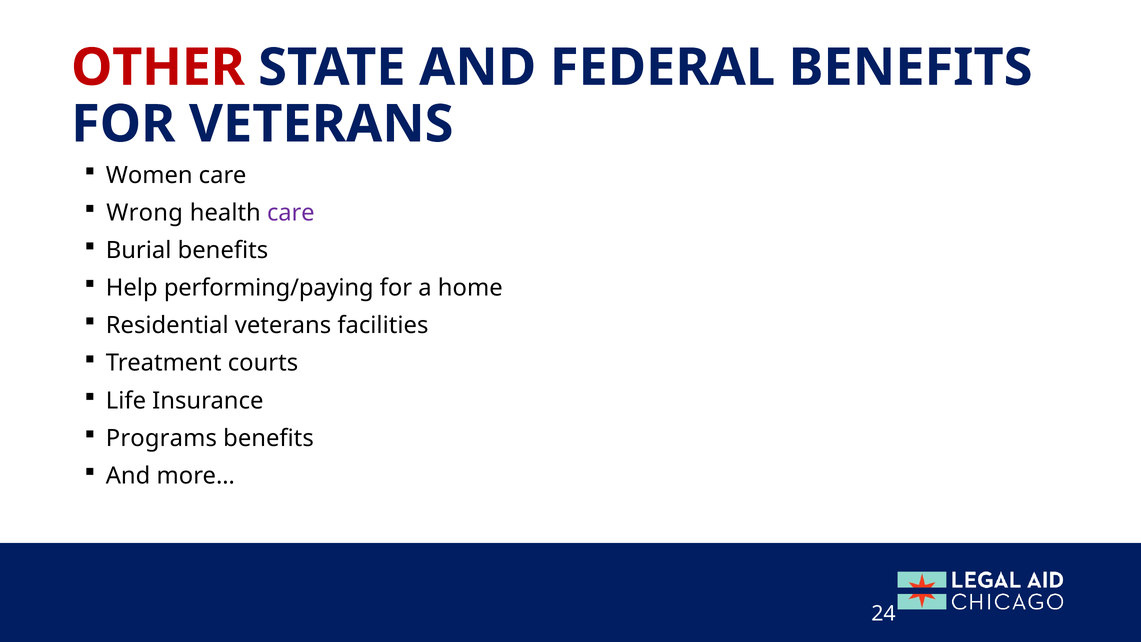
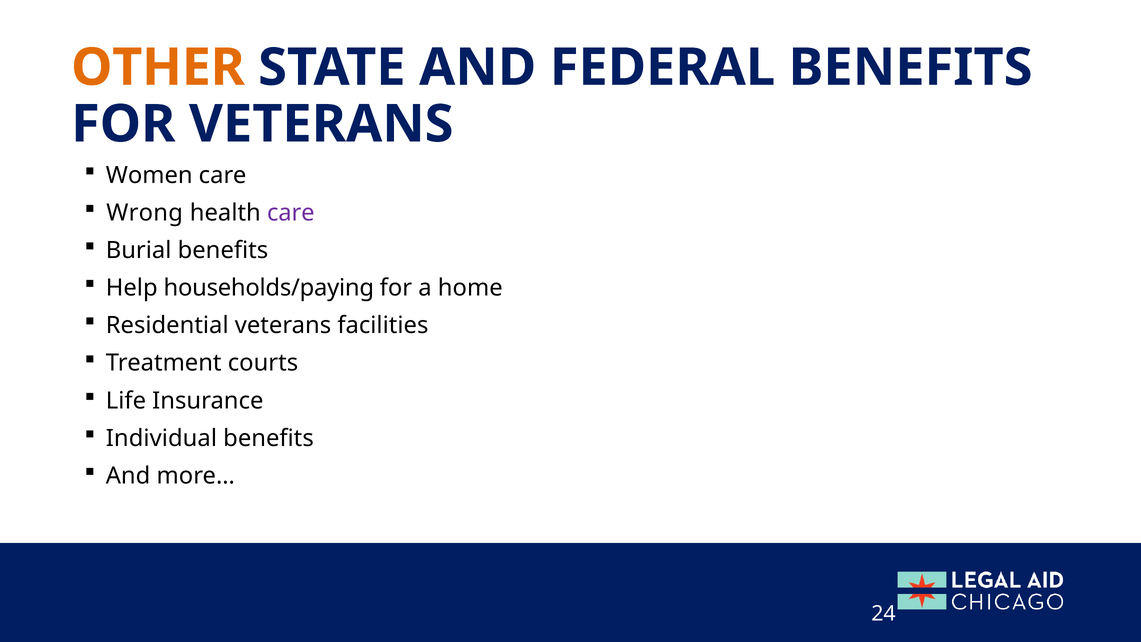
OTHER colour: red -> orange
performing/paying: performing/paying -> households/paying
Programs: Programs -> Individual
